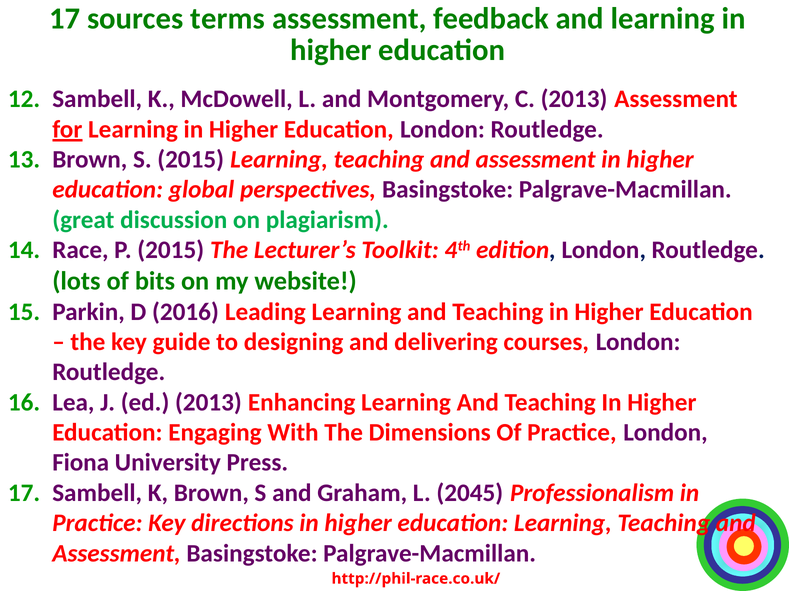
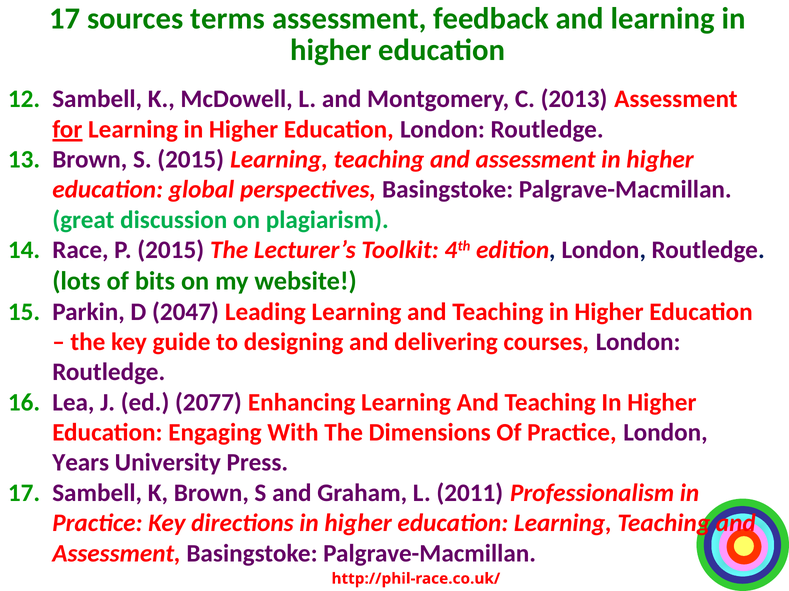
2016: 2016 -> 2047
ed 2013: 2013 -> 2077
Fiona: Fiona -> Years
2045: 2045 -> 2011
